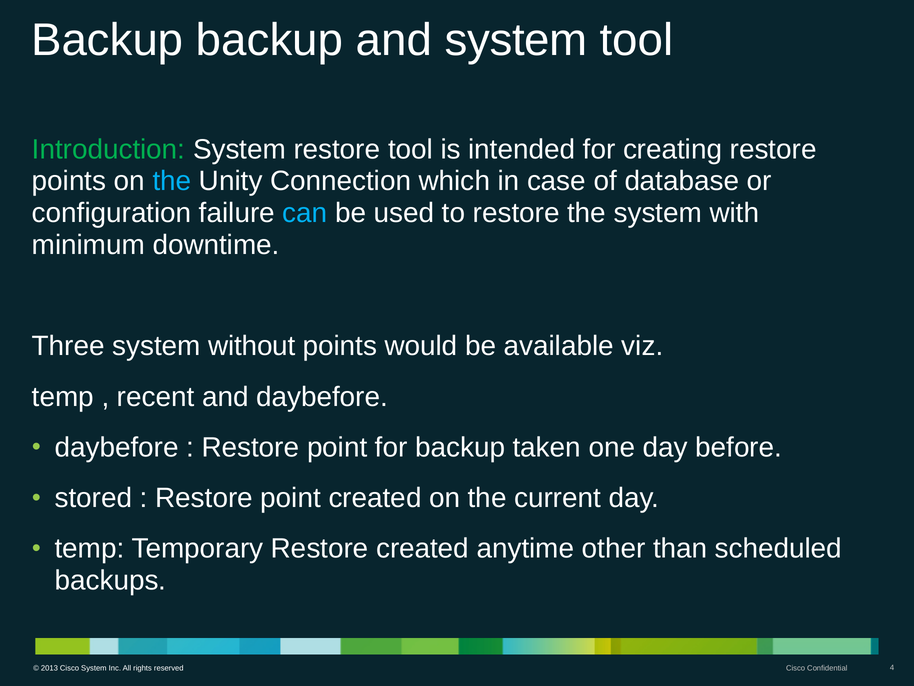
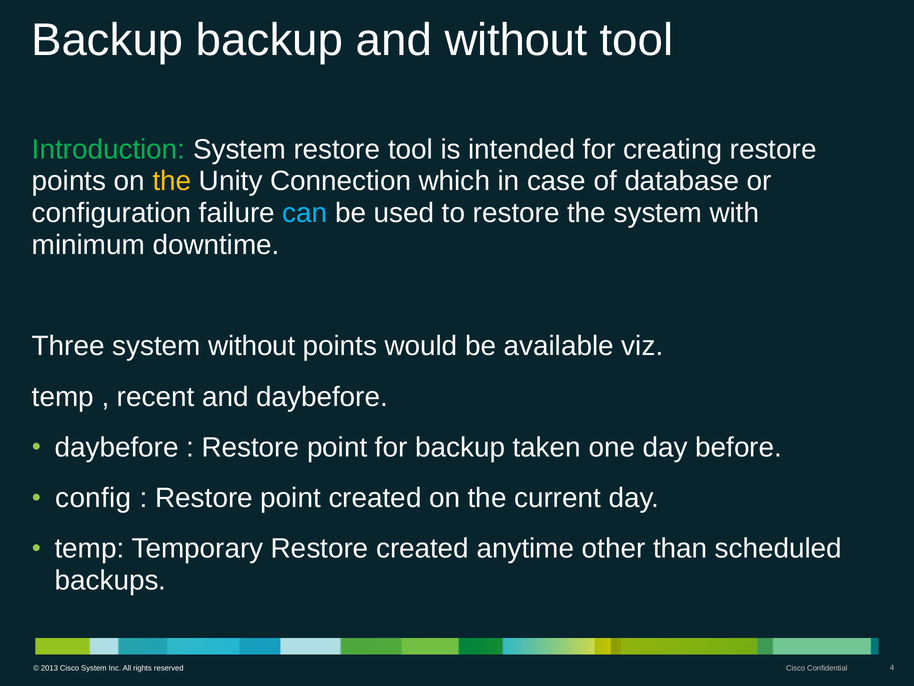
and system: system -> without
the at (172, 181) colour: light blue -> yellow
stored: stored -> config
